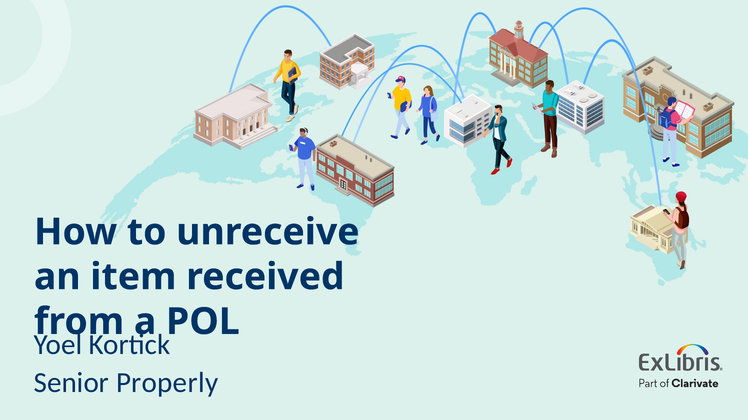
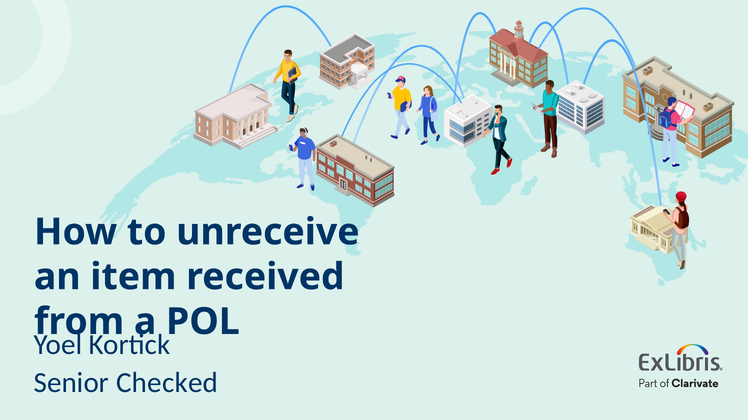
Properly: Properly -> Checked
